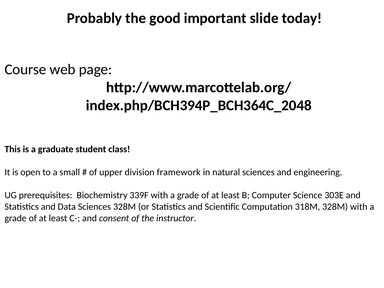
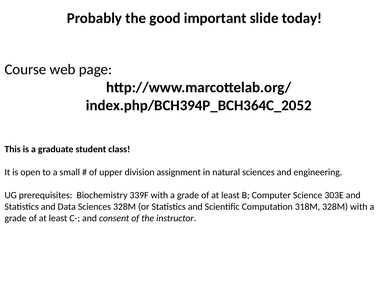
index.php/BCH394P_BCH364C_2048: index.php/BCH394P_BCH364C_2048 -> index.php/BCH394P_BCH364C_2052
framework: framework -> assignment
